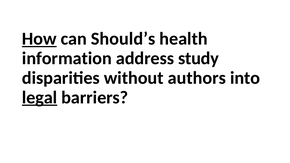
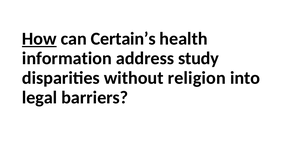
Should’s: Should’s -> Certain’s
authors: authors -> religion
legal underline: present -> none
